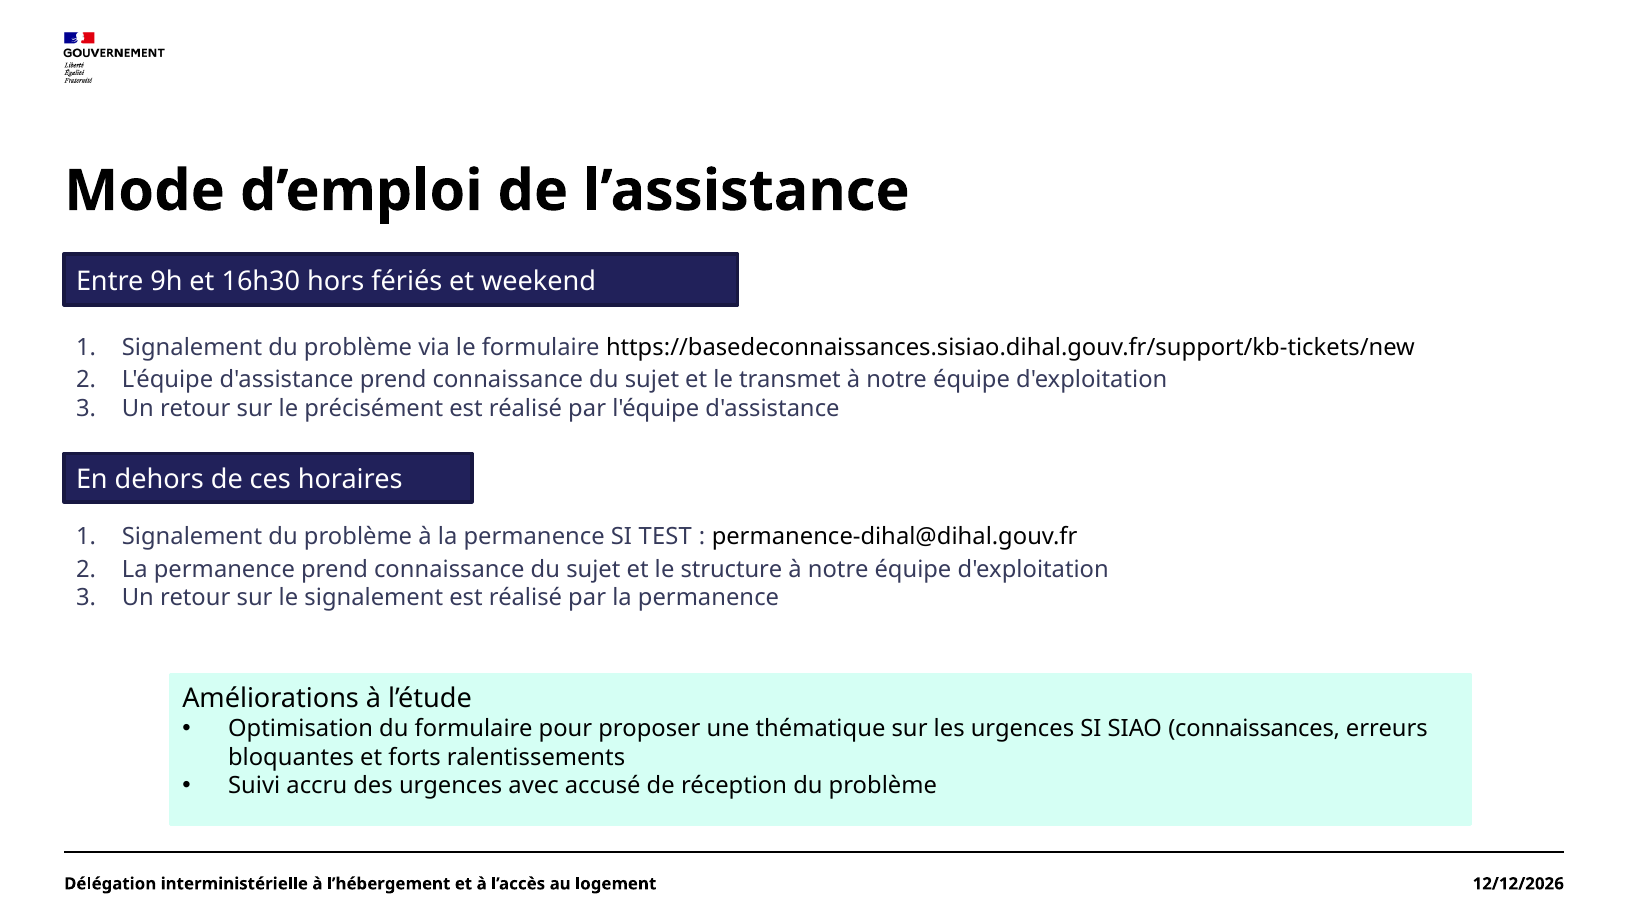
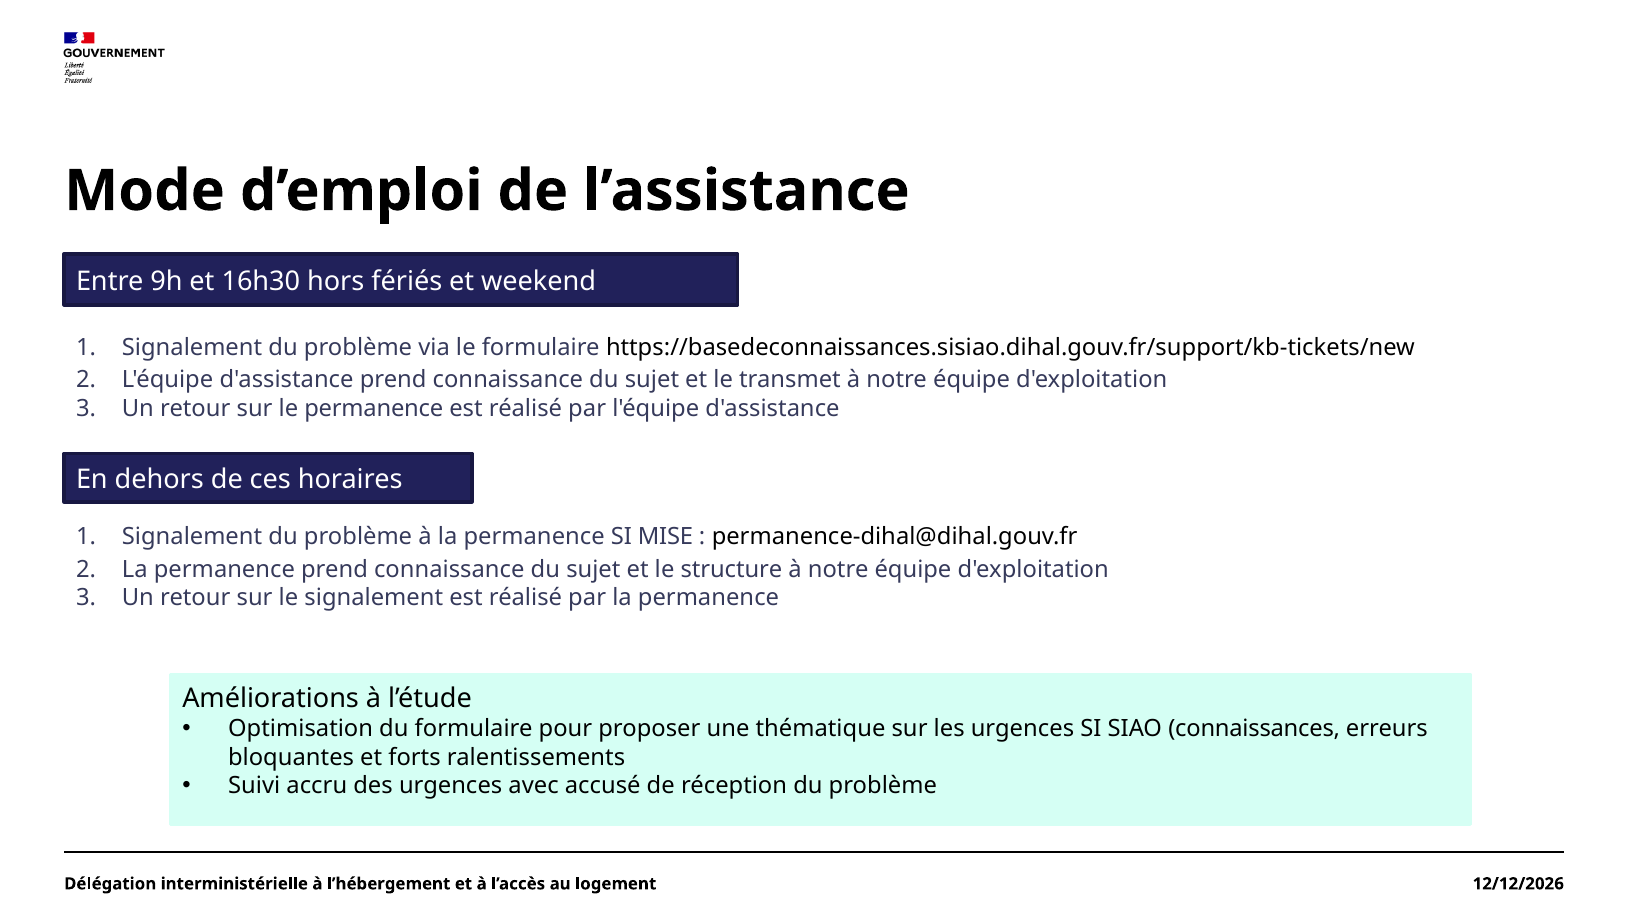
le précisément: précisément -> permanence
TEST: TEST -> MISE
